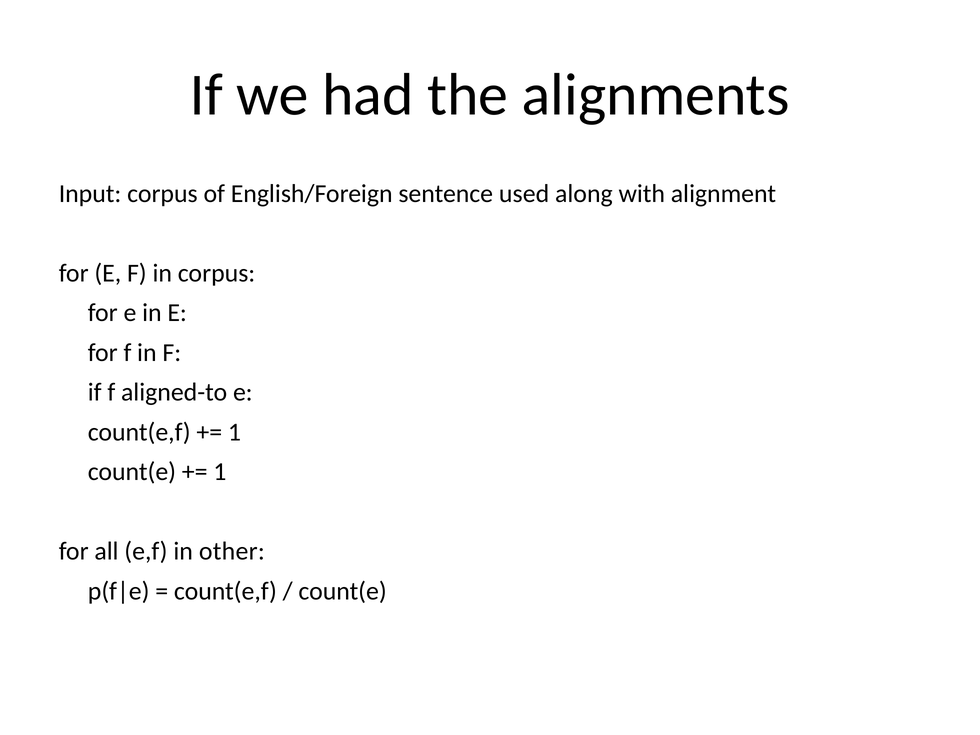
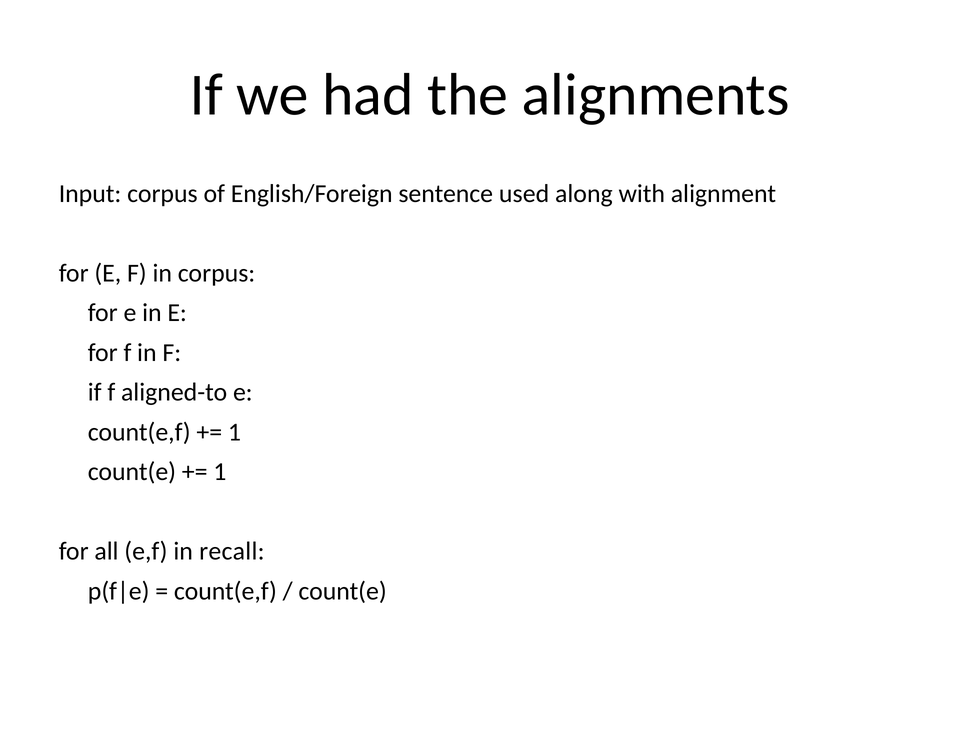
other: other -> recall
